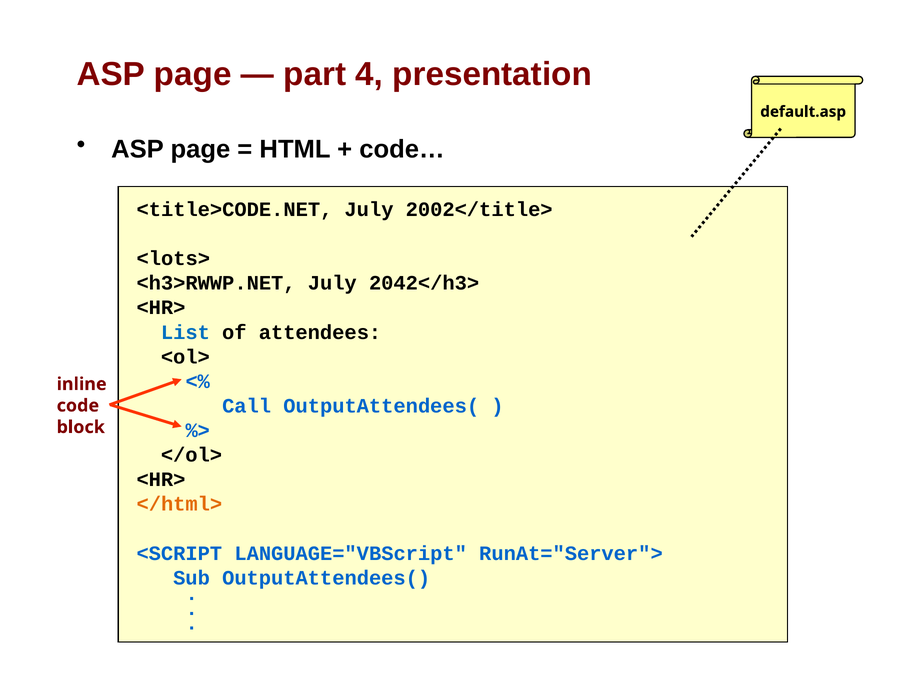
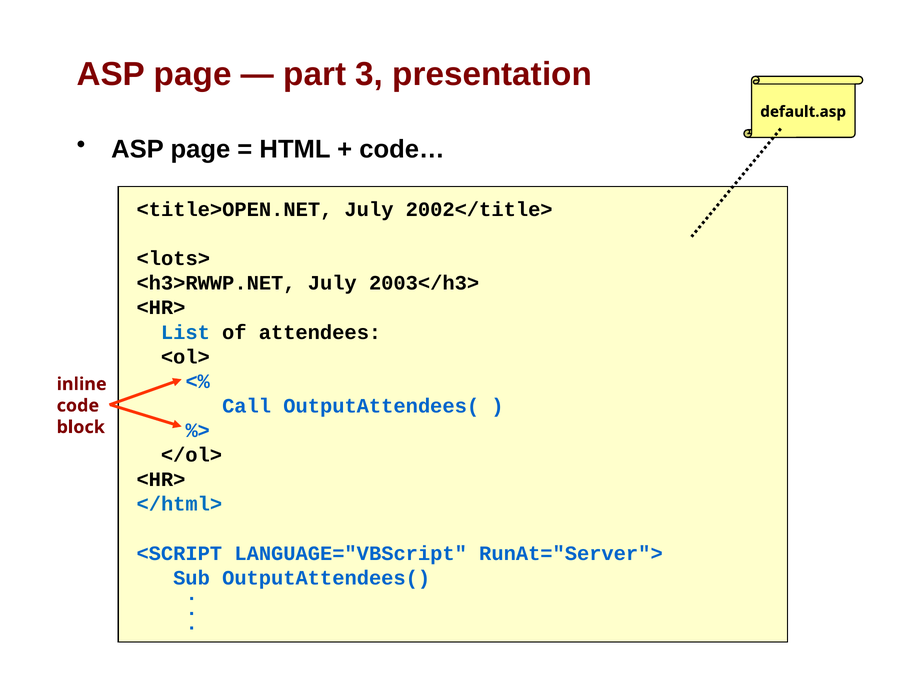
4: 4 -> 3
<title>CODE.NET: <title>CODE.NET -> <title>OPEN.NET
2042</h3>: 2042</h3> -> 2003</h3>
</html> colour: orange -> blue
